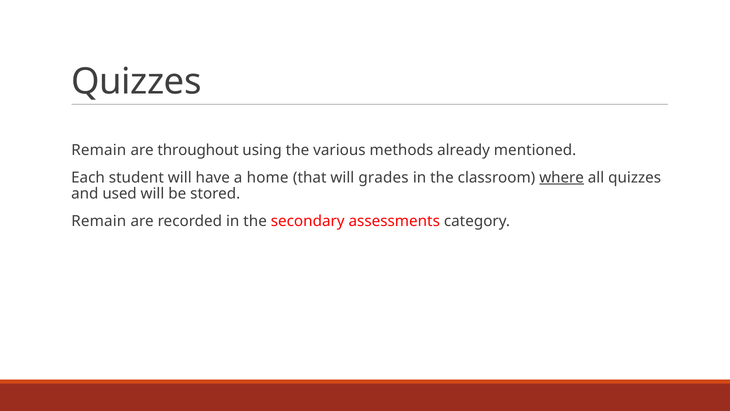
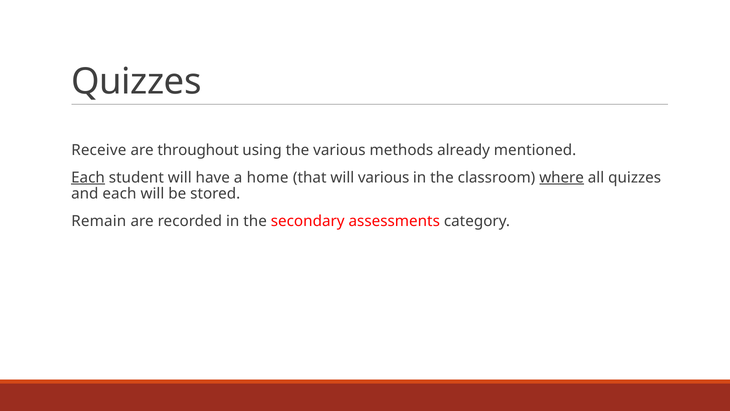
Remain at (99, 150): Remain -> Receive
Each at (88, 177) underline: none -> present
will grades: grades -> various
and used: used -> each
